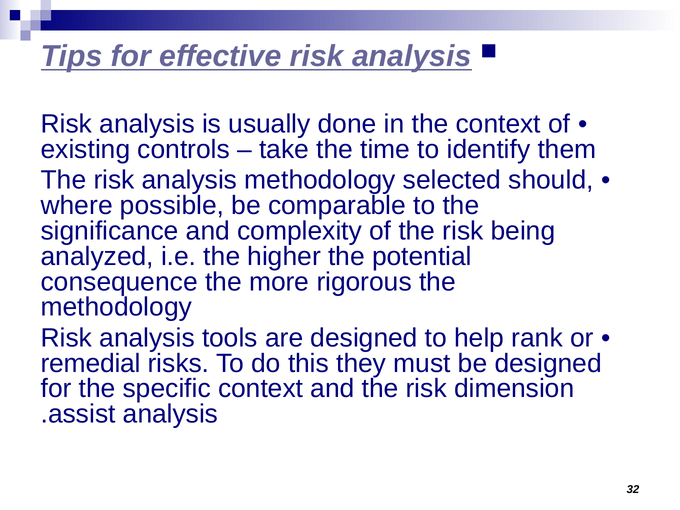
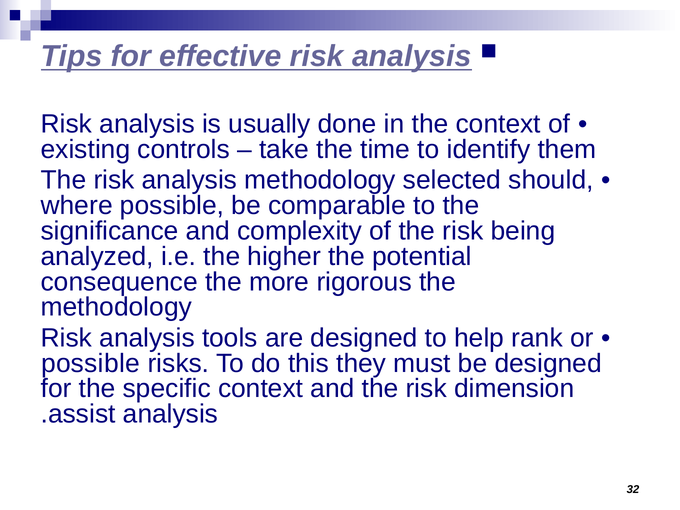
remedial at (91, 363): remedial -> possible
